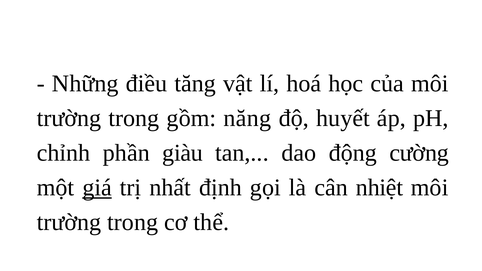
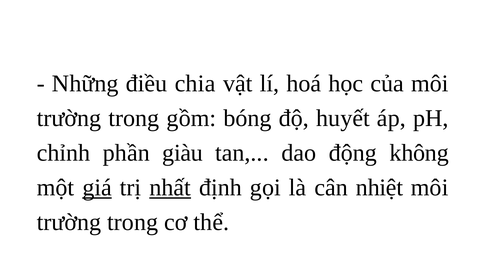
tăng: tăng -> chia
năng: năng -> bóng
cường: cường -> không
nhất underline: none -> present
